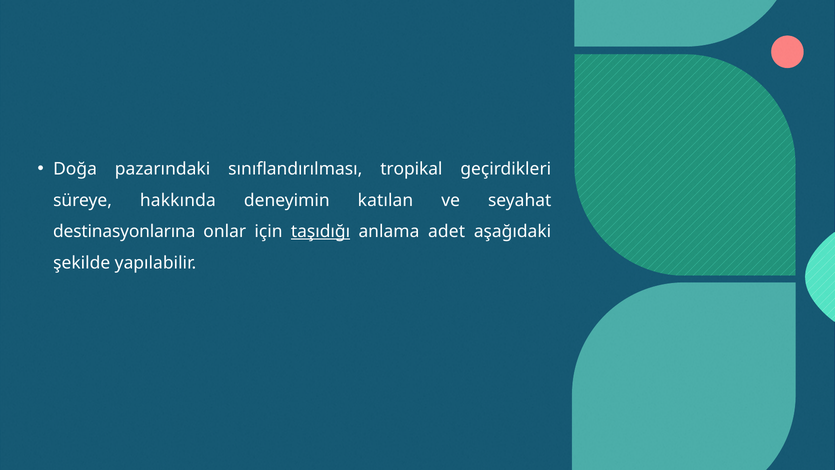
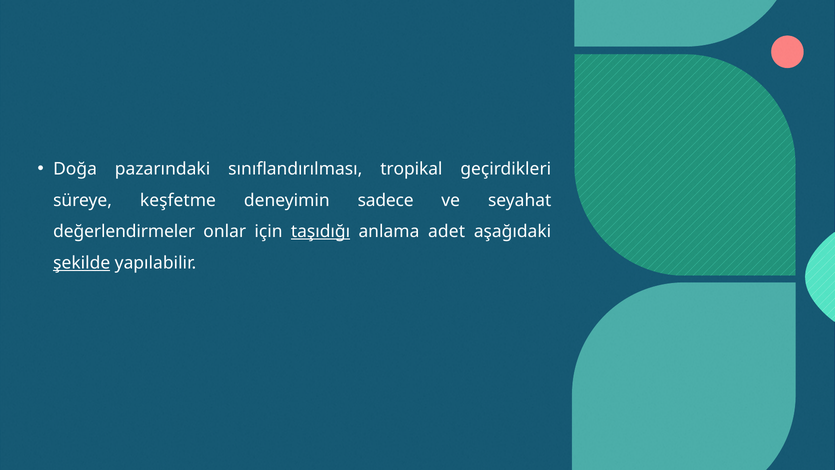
hakkında: hakkında -> keşfetme
katılan: katılan -> sadece
destinasyonlarına: destinasyonlarına -> değerlendirmeler
şekilde underline: none -> present
